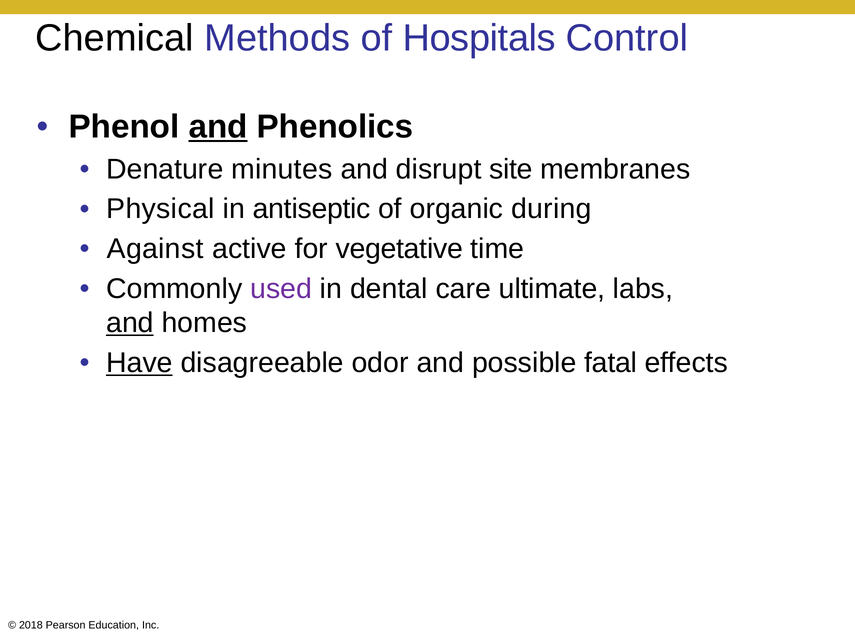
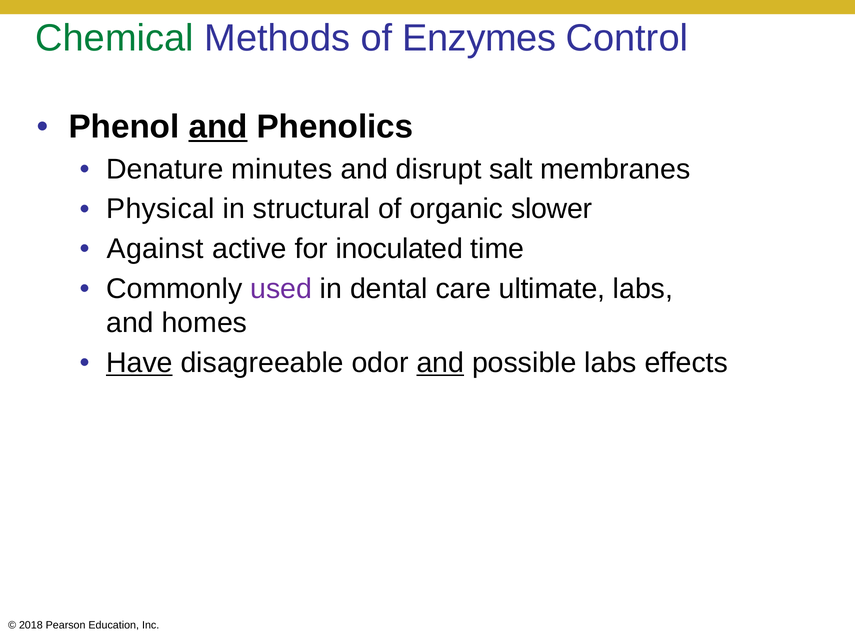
Chemical colour: black -> green
Hospitals: Hospitals -> Enzymes
site: site -> salt
antiseptic: antiseptic -> structural
during: during -> slower
vegetative: vegetative -> inoculated
and at (130, 323) underline: present -> none
and at (440, 363) underline: none -> present
possible fatal: fatal -> labs
